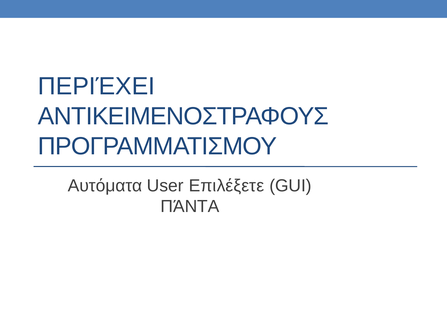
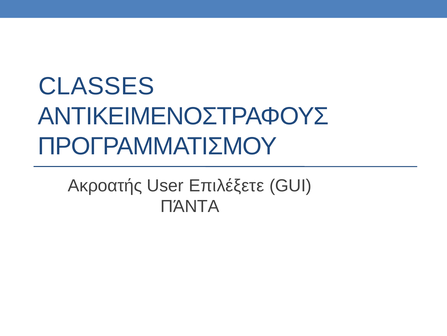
ΠΕΡΙΈΧΕΙ: ΠΕΡΙΈΧΕΙ -> CLASSES
Αυτόματα: Αυτόματα -> Ακροατής
